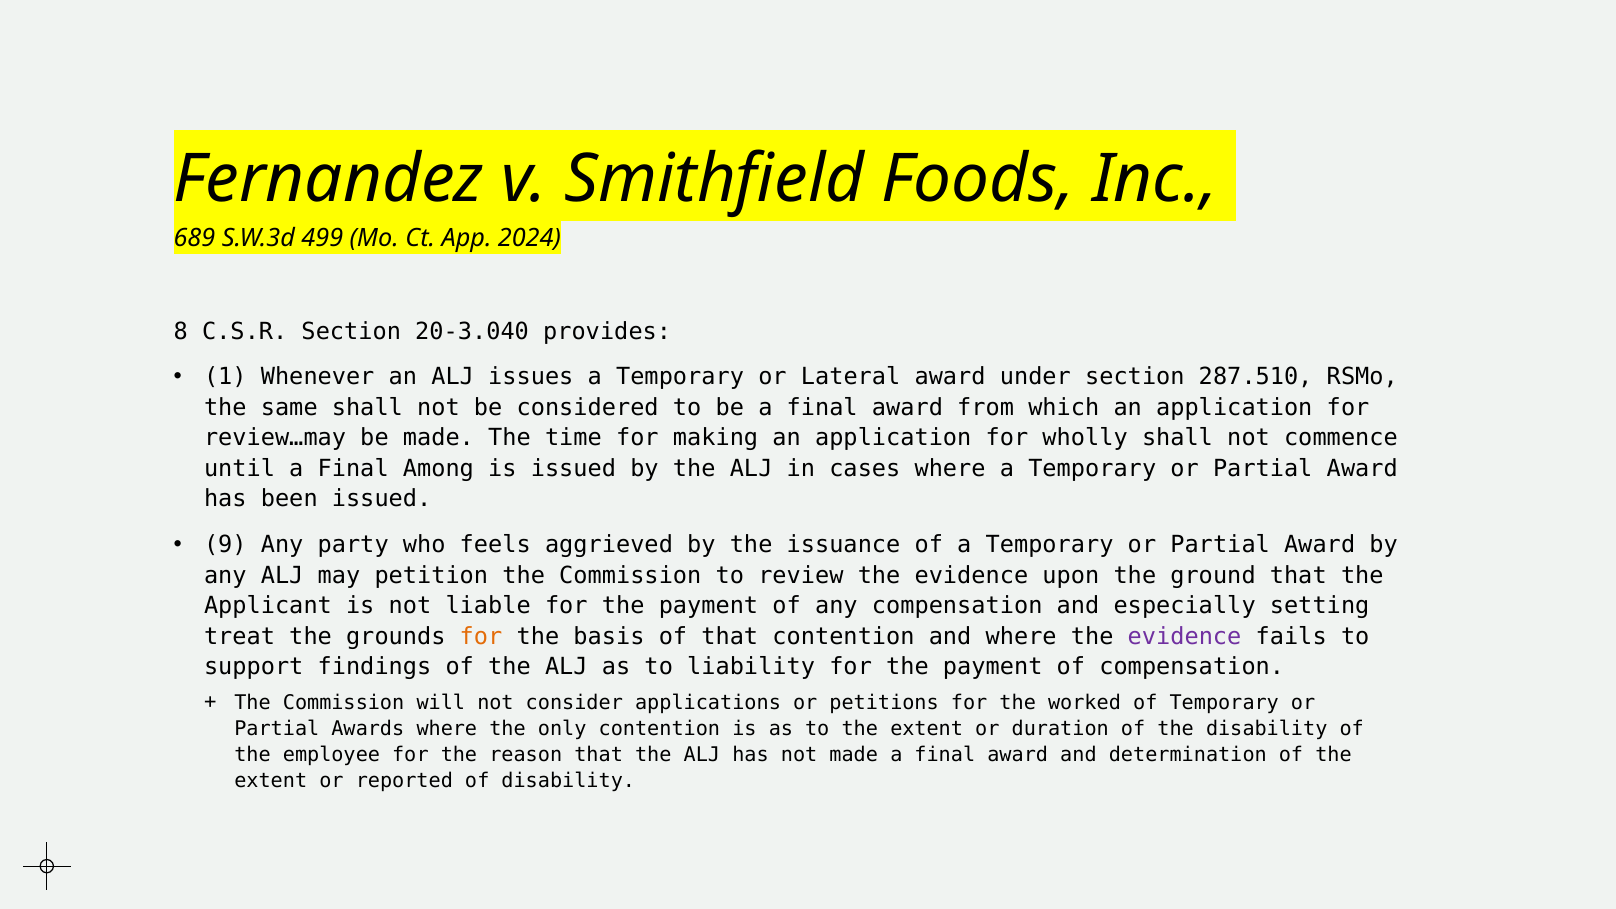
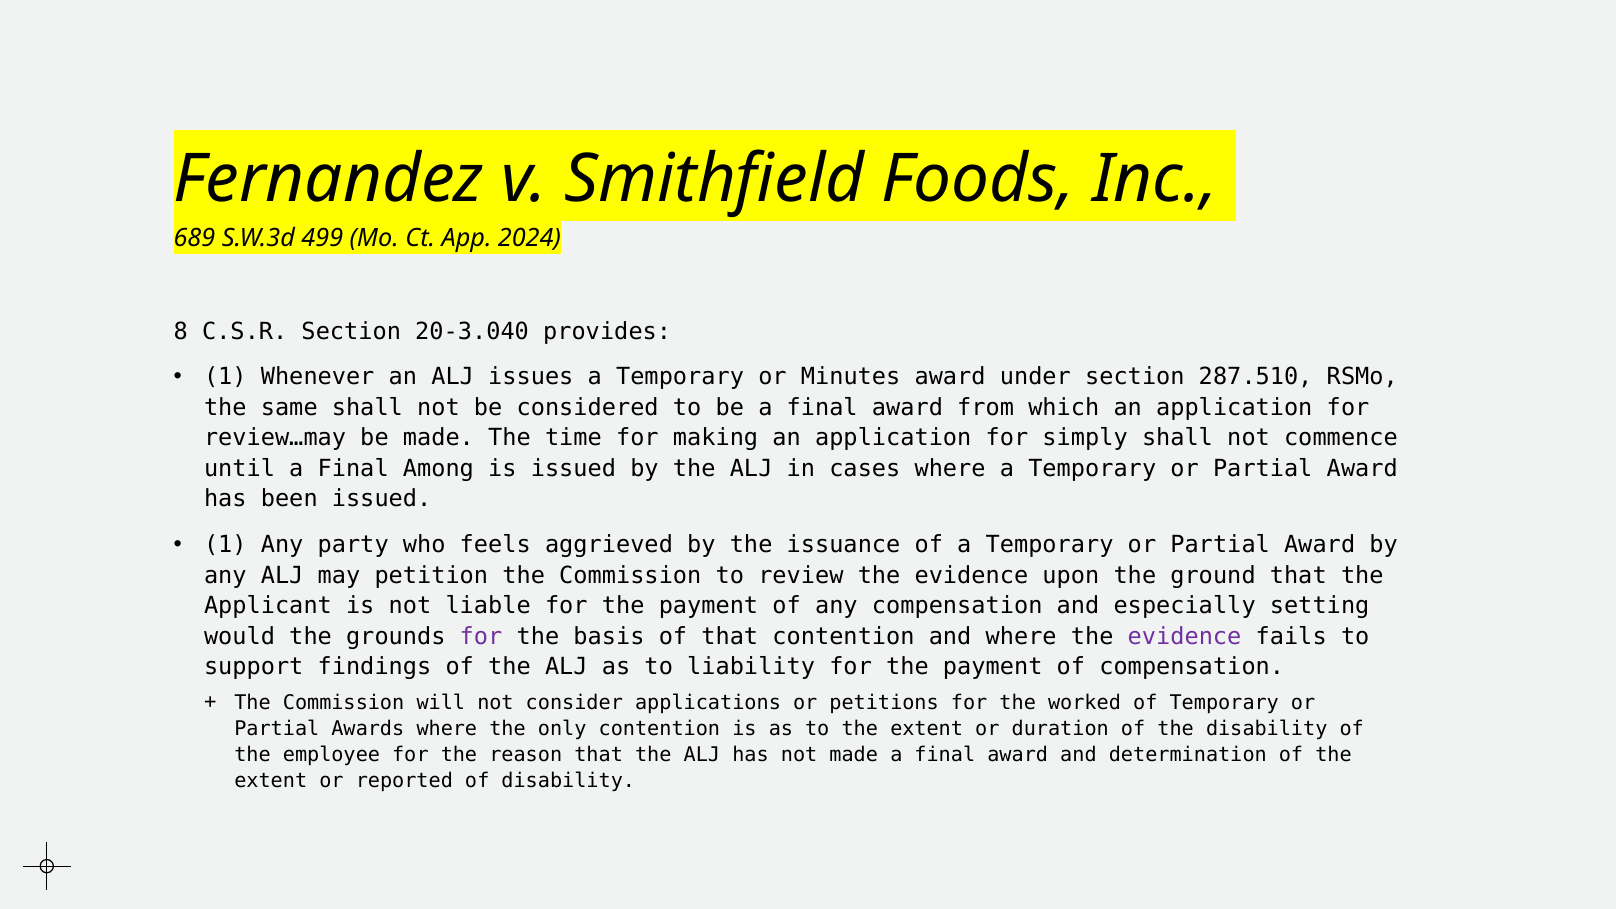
Lateral: Lateral -> Minutes
wholly: wholly -> simply
9 at (225, 545): 9 -> 1
treat: treat -> would
for at (481, 636) colour: orange -> purple
